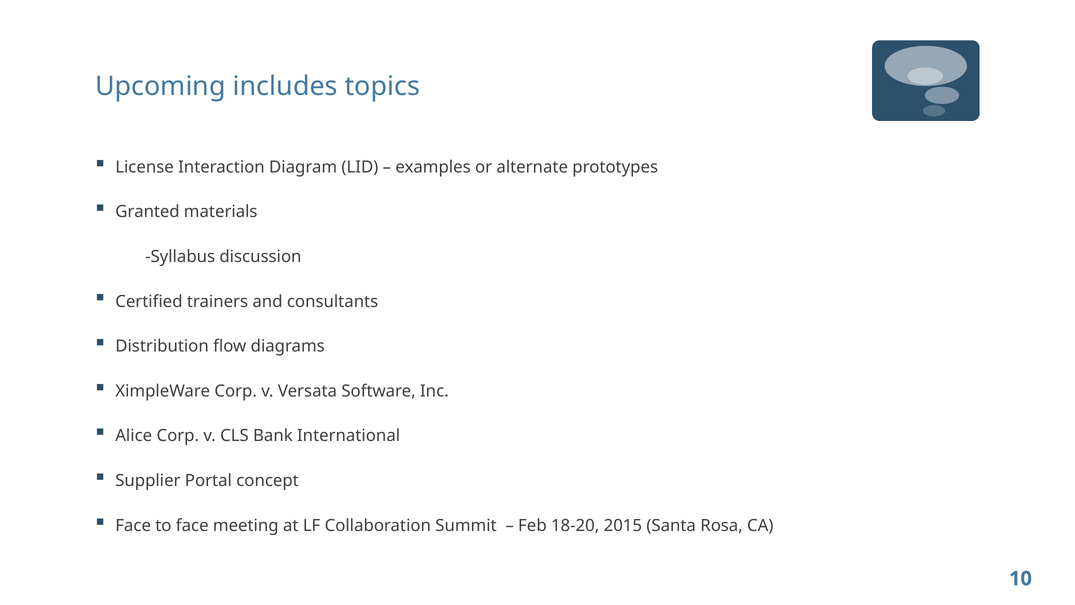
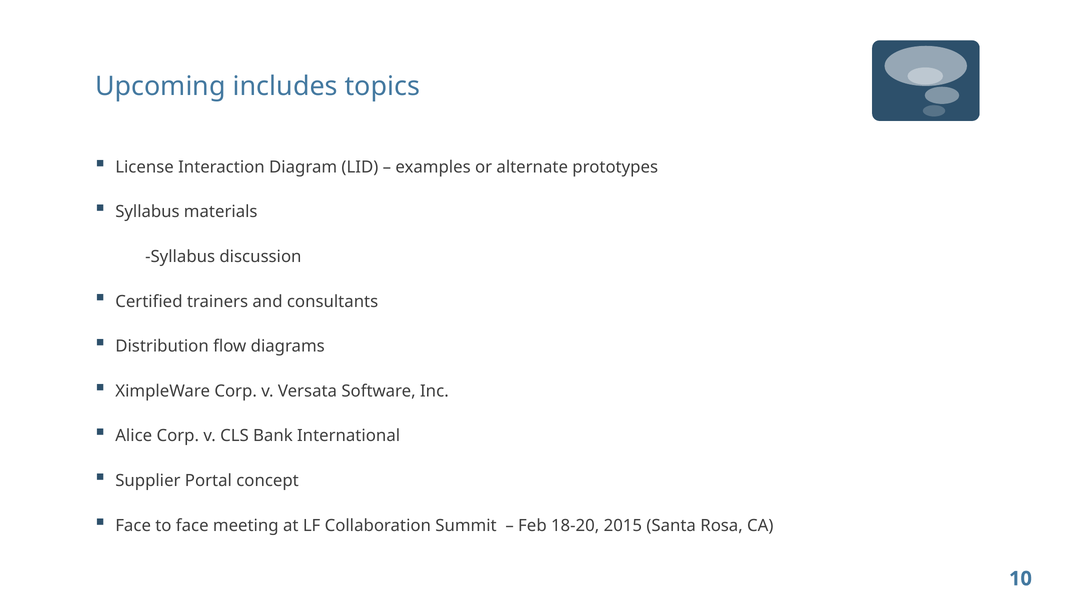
Granted at (147, 212): Granted -> Syllabus
